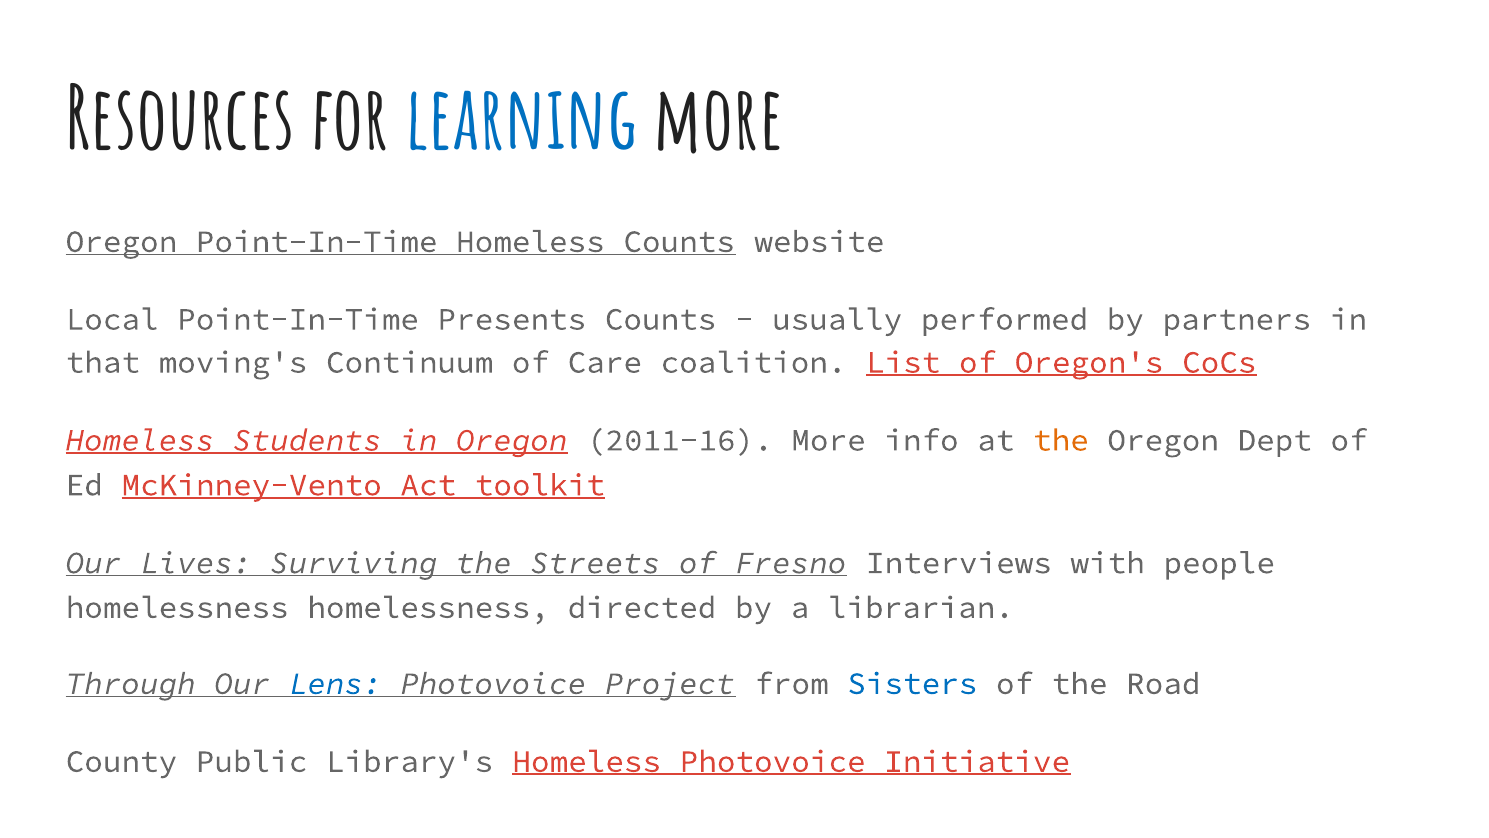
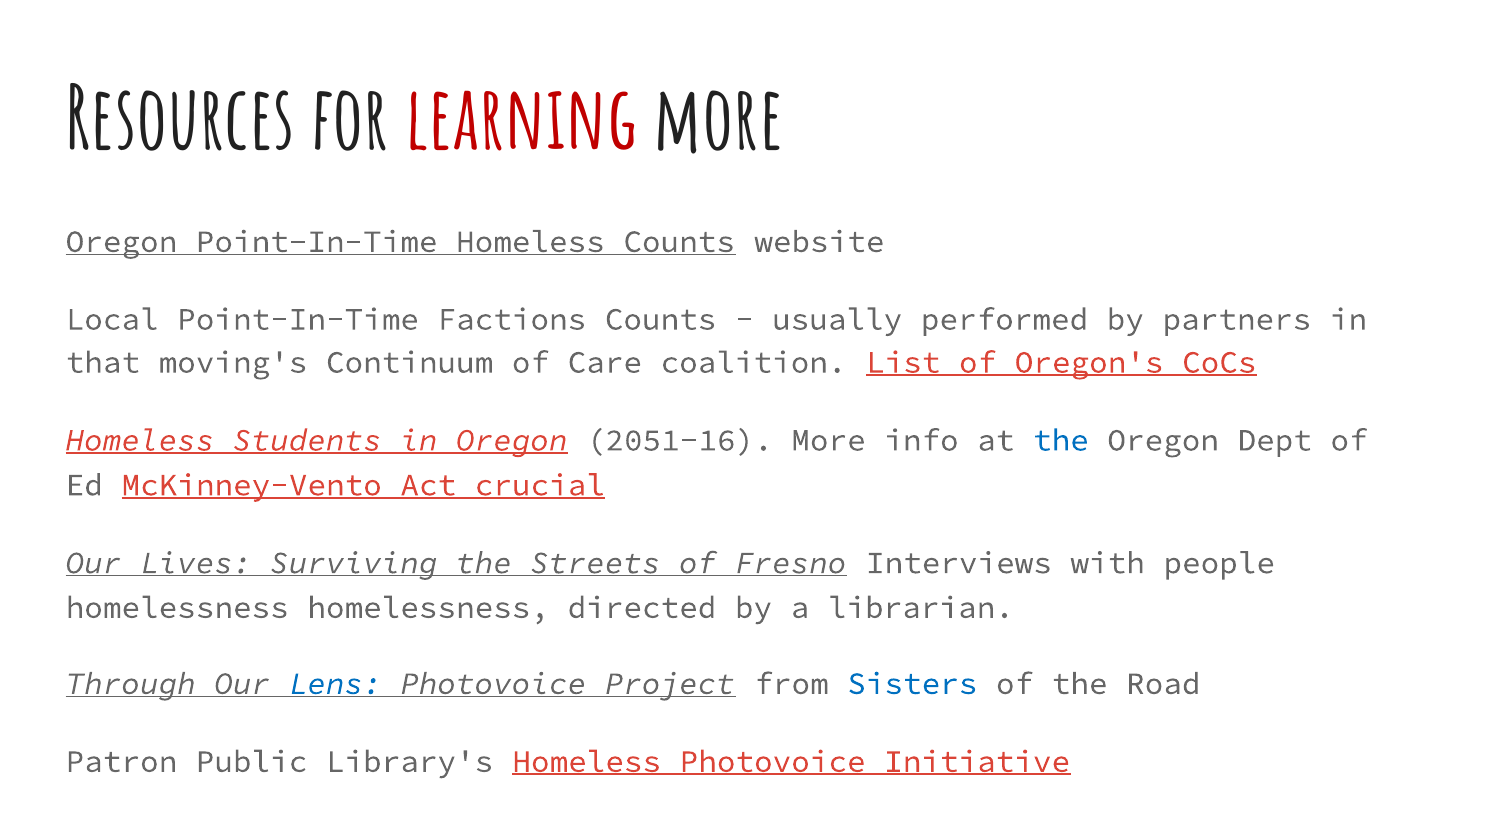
learning colour: blue -> red
Presents: Presents -> Factions
2011-16: 2011-16 -> 2051-16
the at (1061, 440) colour: orange -> blue
toolkit: toolkit -> crucial
County: County -> Patron
